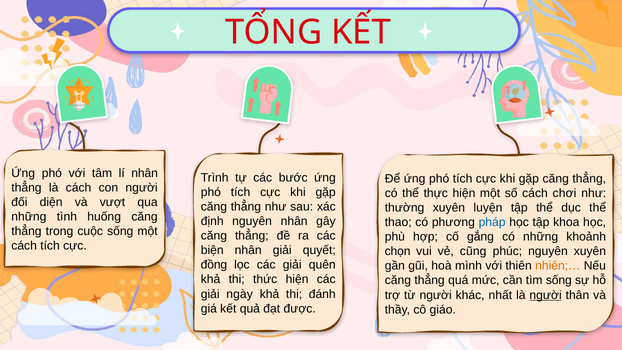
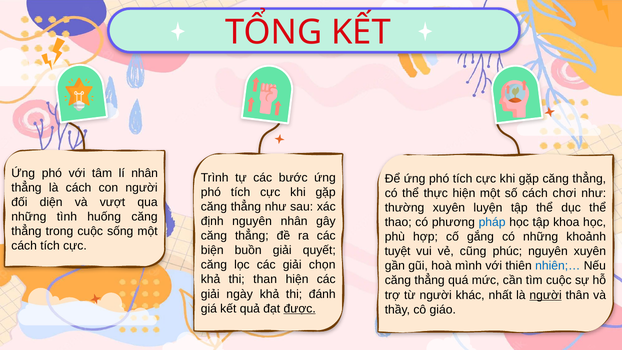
biện nhân: nhân -> buồn
chọn: chọn -> tuyệt
đồng at (214, 265): đồng -> căng
quên: quên -> chọn
nhiên;… colour: orange -> blue
thức: thức -> than
tìm sống: sống -> cuộc
được underline: none -> present
